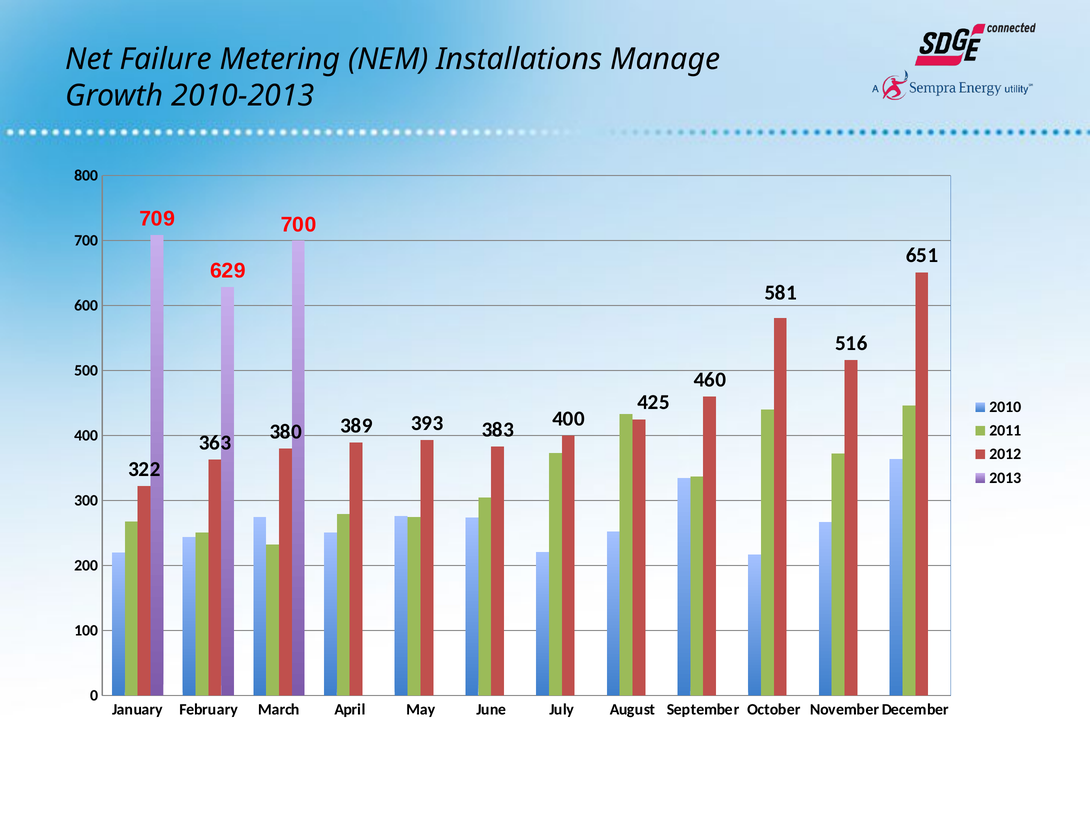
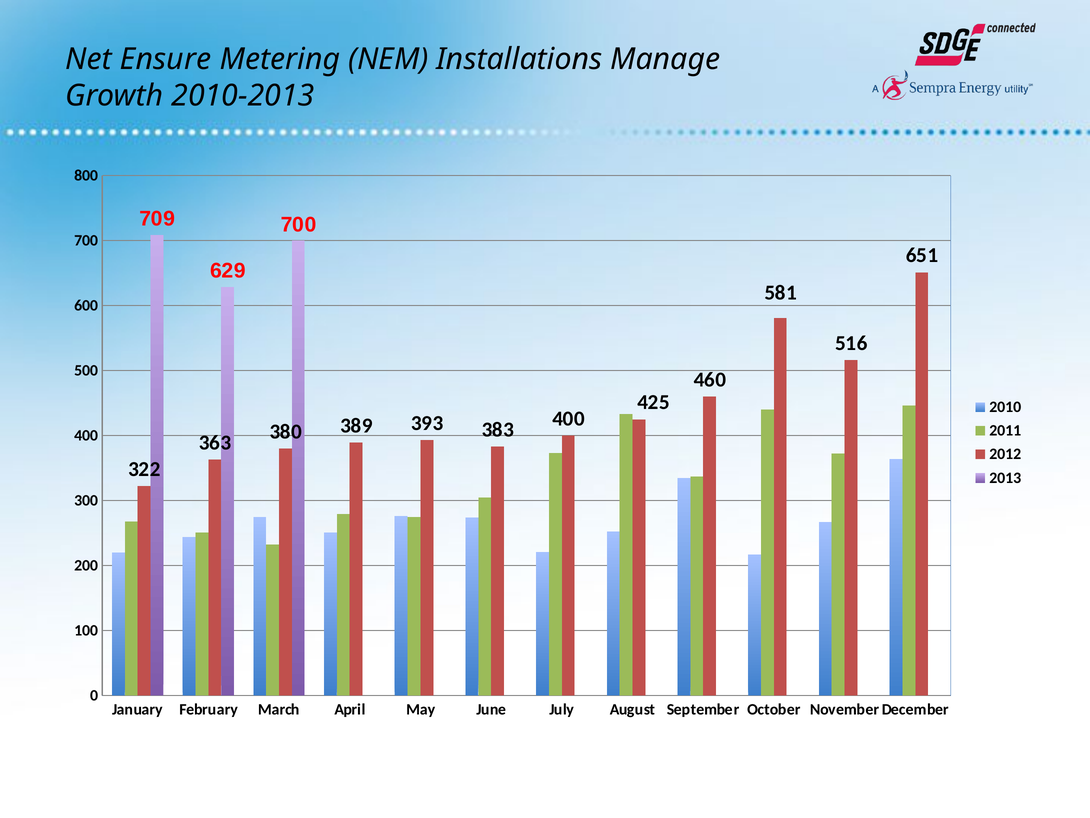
Failure: Failure -> Ensure
